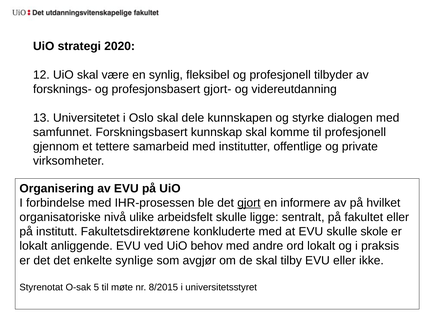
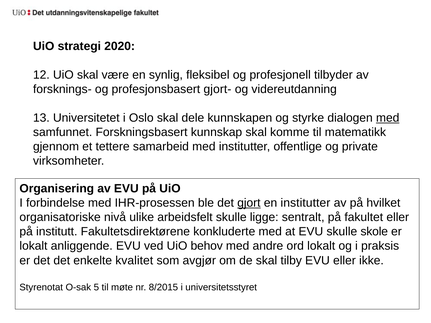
med at (388, 118) underline: none -> present
til profesjonell: profesjonell -> matematikk
en informere: informere -> institutter
synlige: synlige -> kvalitet
